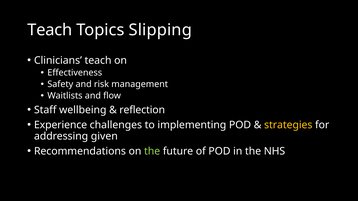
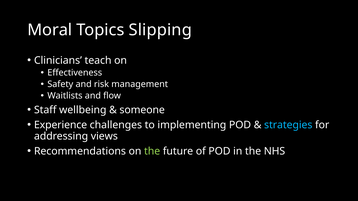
Teach at (50, 30): Teach -> Moral
reflection: reflection -> someone
strategies colour: yellow -> light blue
given: given -> views
